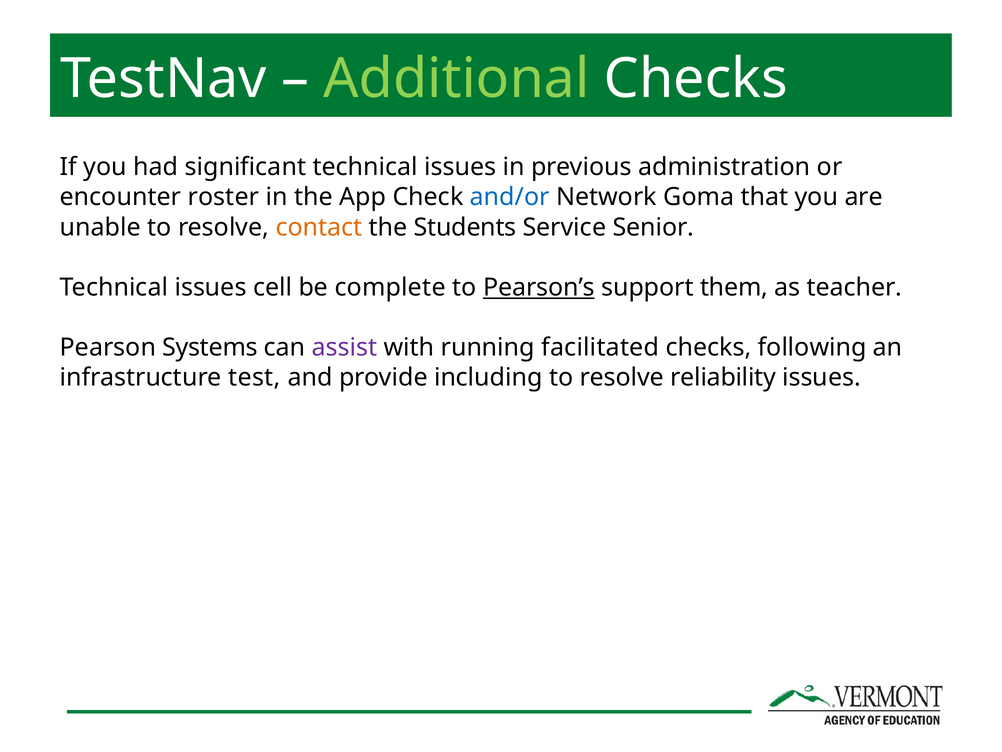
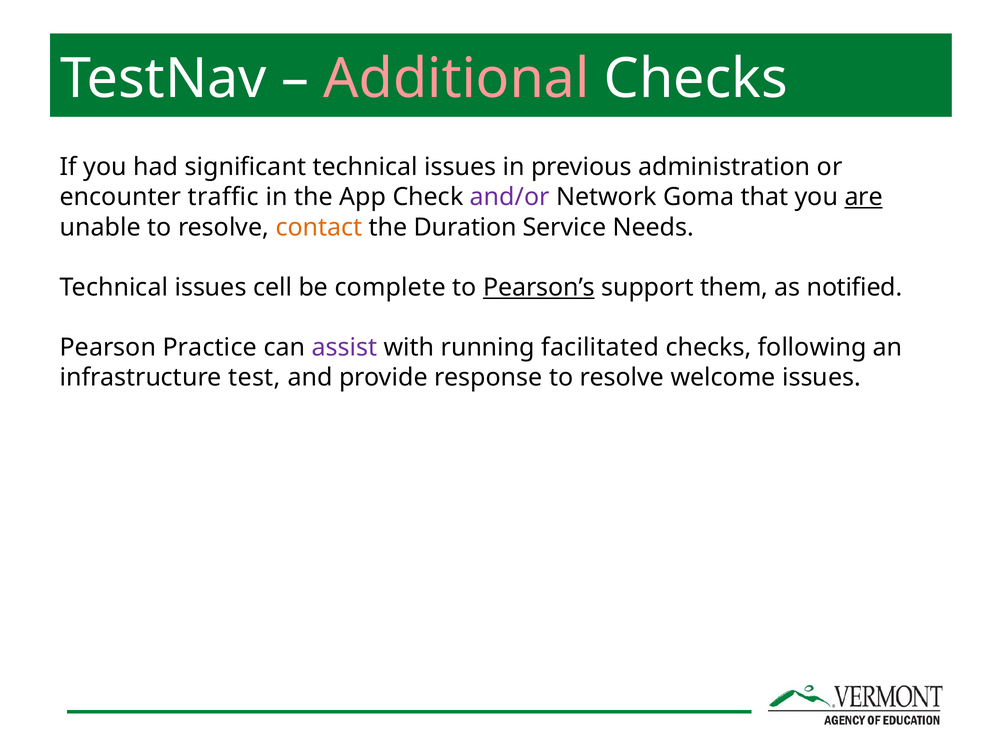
Additional colour: light green -> pink
roster: roster -> traffic
and/or colour: blue -> purple
are underline: none -> present
Students: Students -> Duration
Senior: Senior -> Needs
teacher: teacher -> notified
Systems: Systems -> Practice
including: including -> response
reliability: reliability -> welcome
